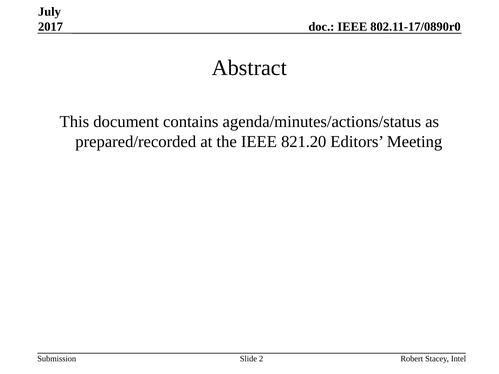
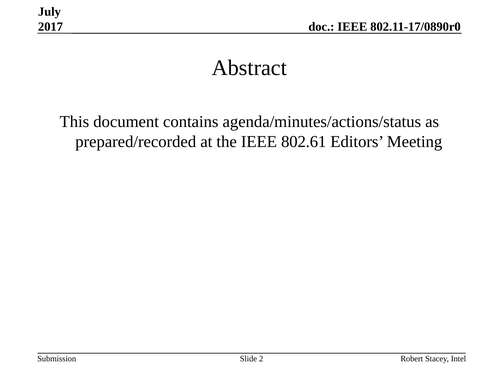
821.20: 821.20 -> 802.61
